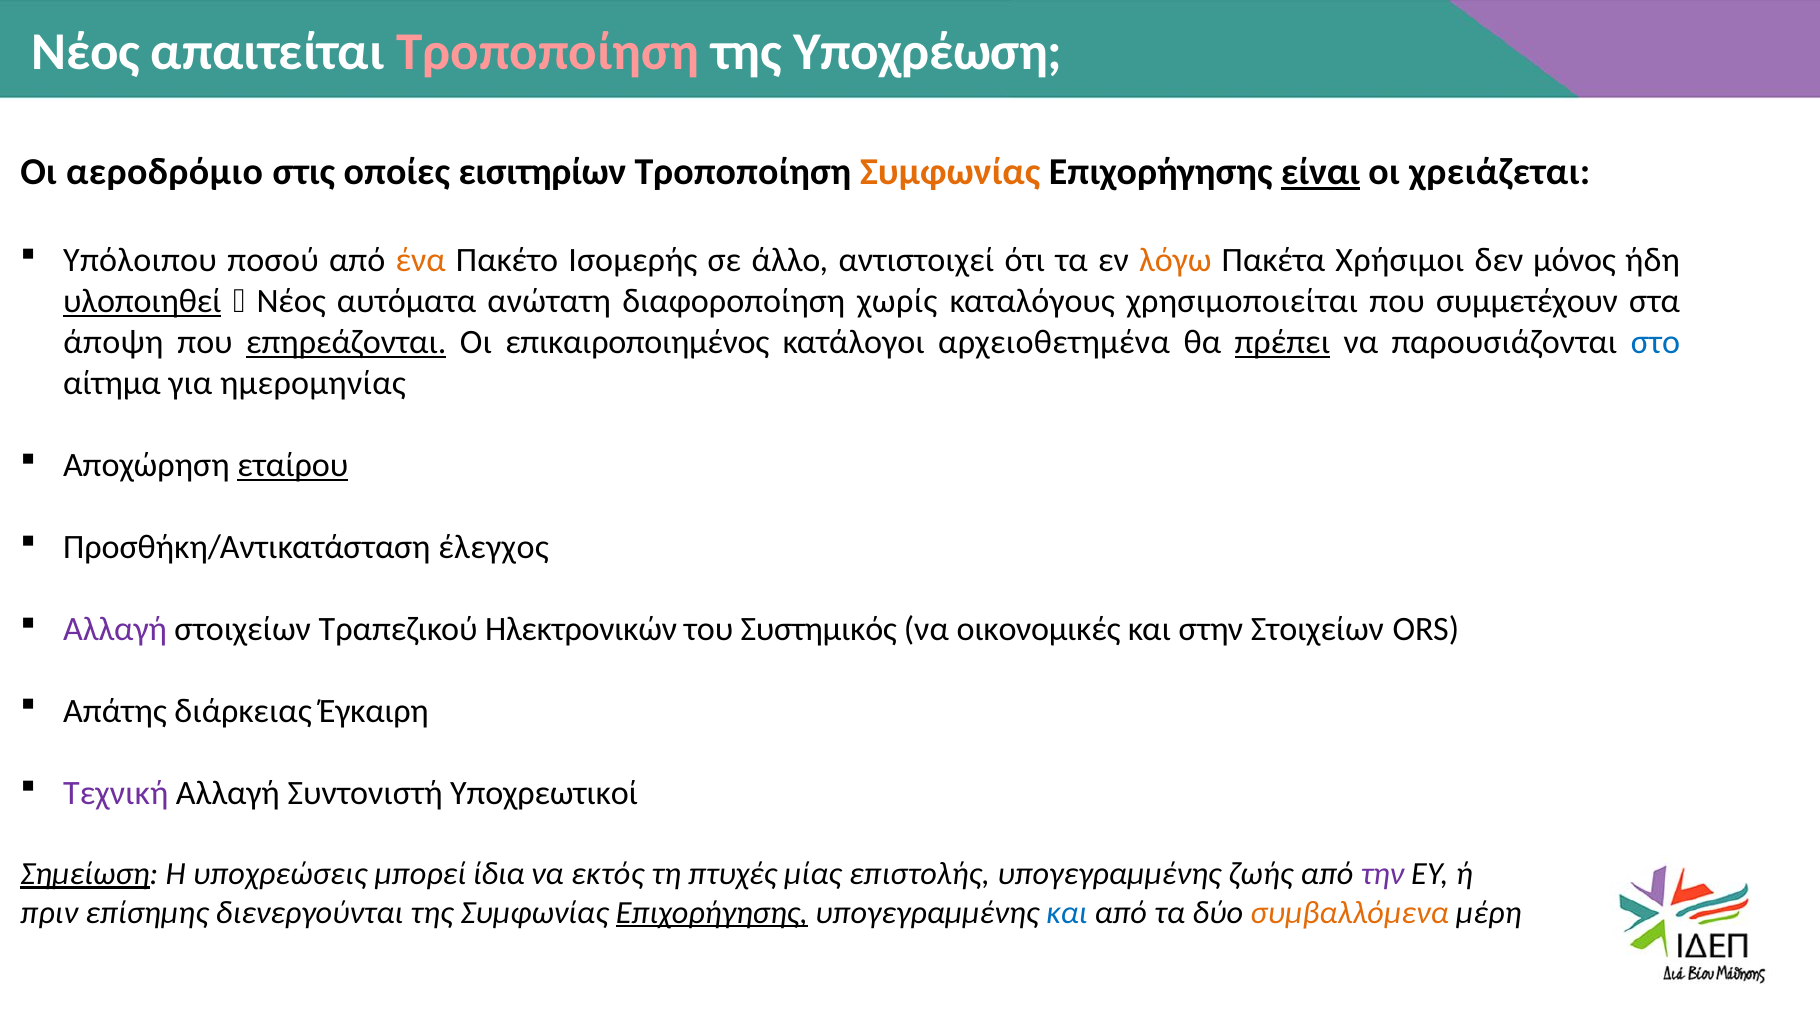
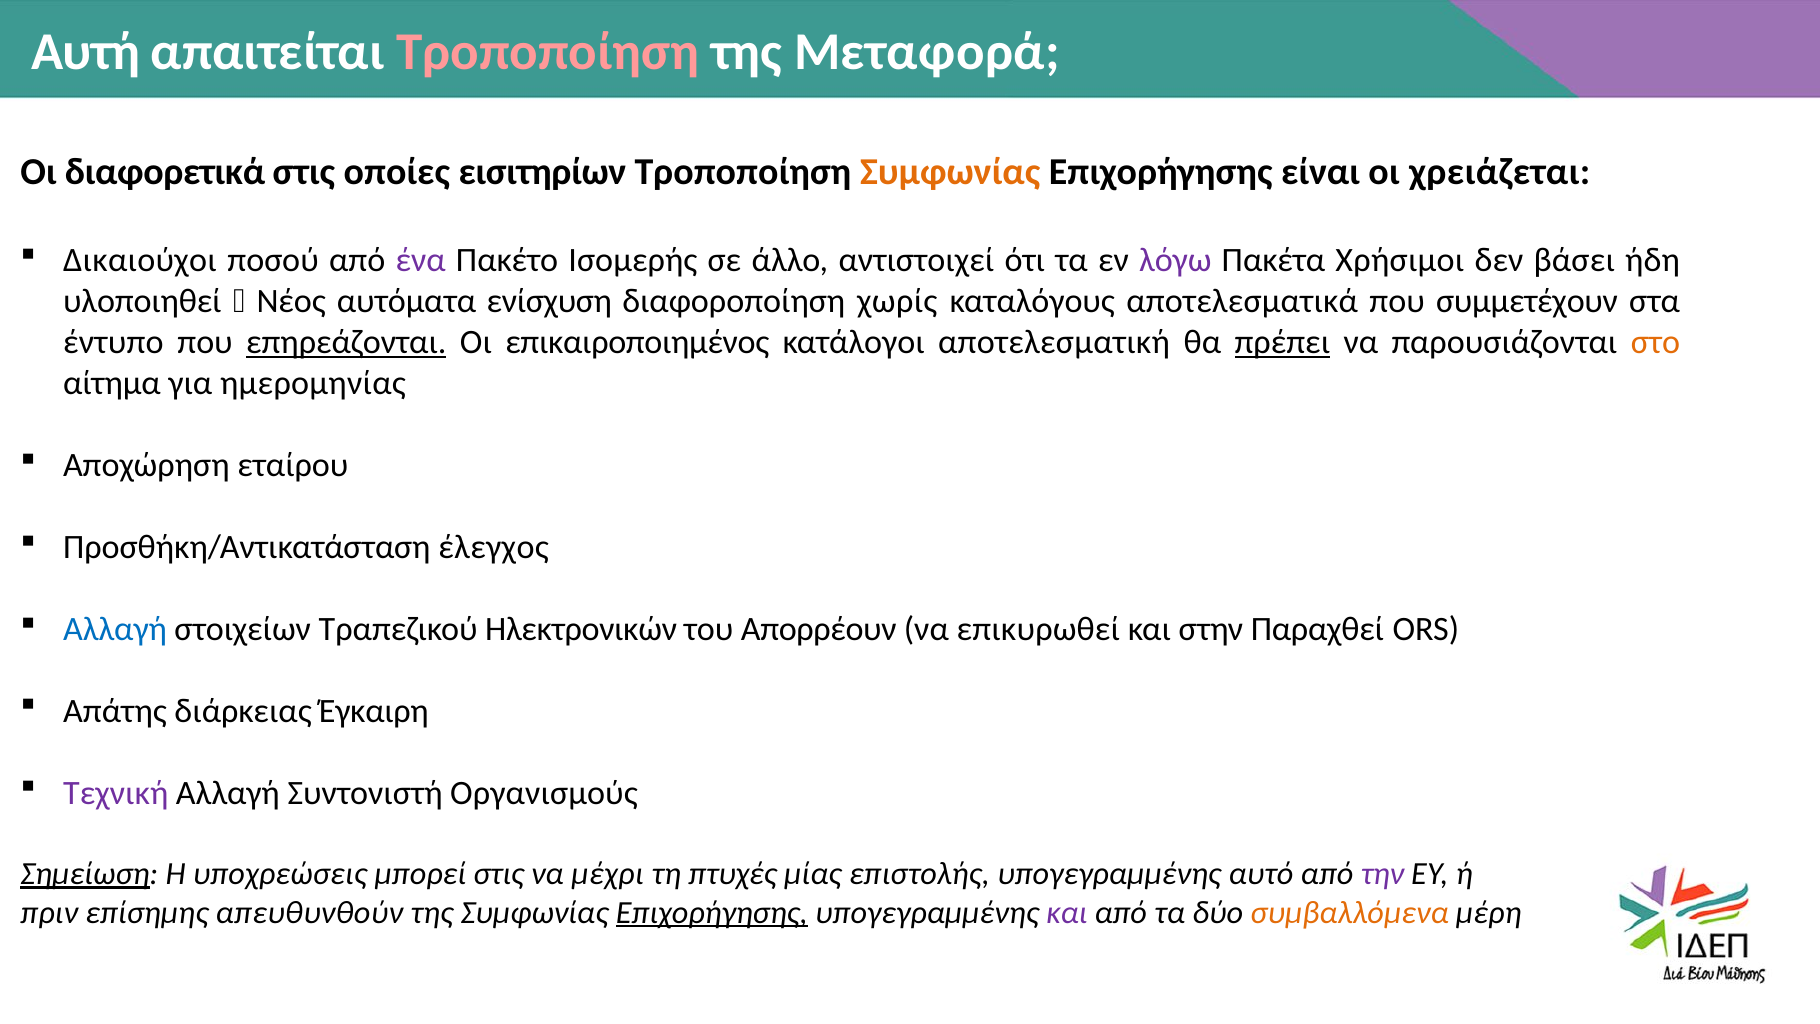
Νέος at (86, 52): Νέος -> Αυτή
Υποχρέωση: Υποχρέωση -> Μεταφορά
αεροδρόμιο: αεροδρόμιο -> διαφορετικά
είναι underline: present -> none
Υπόλοιπου: Υπόλοιπου -> Δικαιούχοι
ένα colour: orange -> purple
λόγω colour: orange -> purple
μόνος: μόνος -> βάσει
υλοποιηθεί underline: present -> none
ανώτατη: ανώτατη -> ενίσχυση
χρησιμοποιείται: χρησιμοποιείται -> αποτελεσματικά
άποψη: άποψη -> έντυπο
αρχειοθετημένα: αρχειοθετημένα -> αποτελεσματική
στο colour: blue -> orange
εταίρου underline: present -> none
Αλλαγή at (115, 629) colour: purple -> blue
Συστημικός: Συστημικός -> Απορρέουν
οικονομικές: οικονομικές -> επικυρωθεί
στην Στοιχείων: Στοιχείων -> Παραχθεί
Υποχρεωτικοί: Υποχρεωτικοί -> Οργανισμούς
μπορεί ίδια: ίδια -> στις
εκτός: εκτός -> μέχρι
ζωής: ζωής -> αυτό
διενεργούνται: διενεργούνται -> απευθυνθούν
και at (1067, 912) colour: blue -> purple
